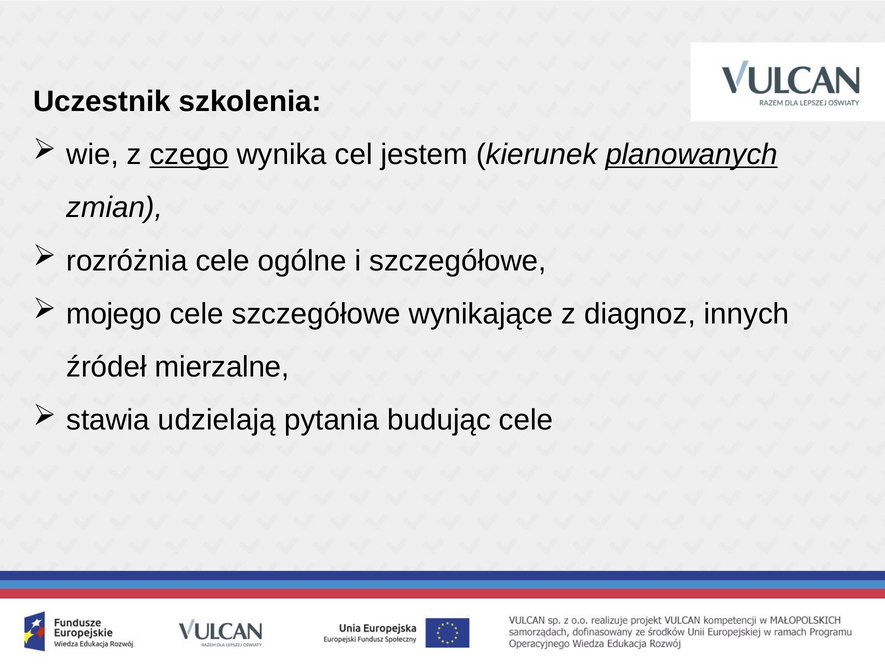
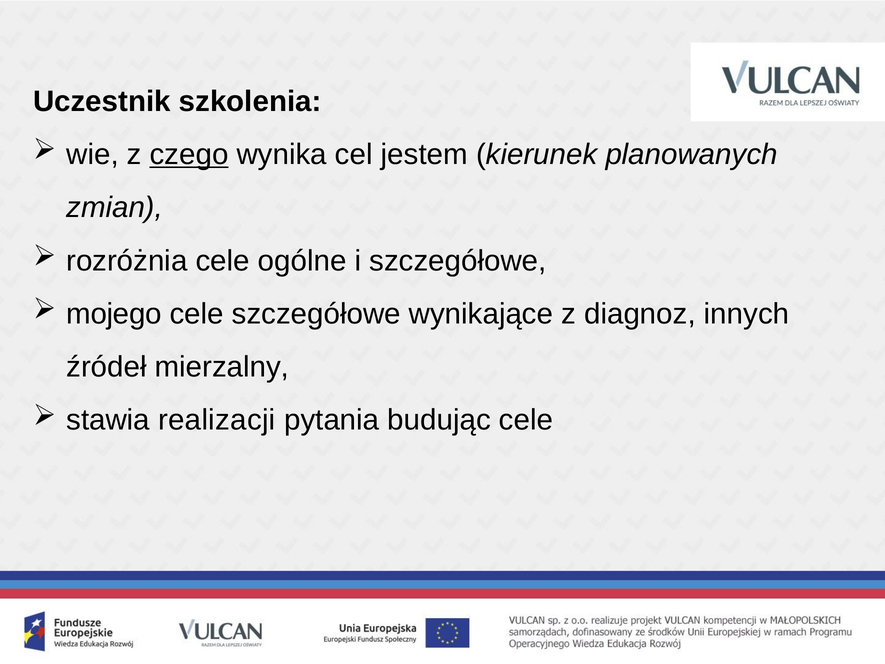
planowanych underline: present -> none
mierzalne: mierzalne -> mierzalny
udzielają: udzielają -> realizacji
